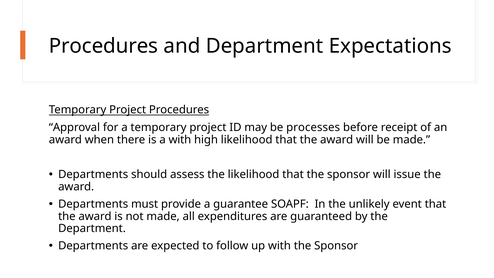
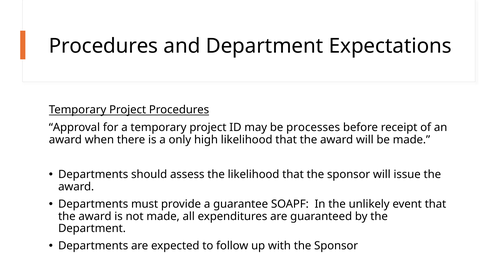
a with: with -> only
